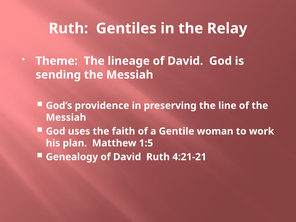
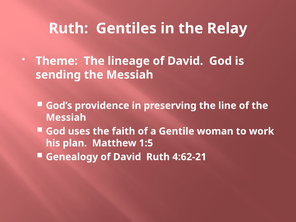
4:21-21: 4:21-21 -> 4:62-21
